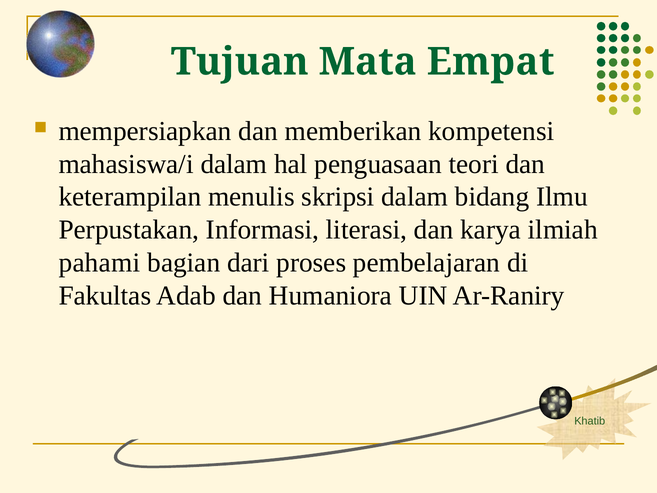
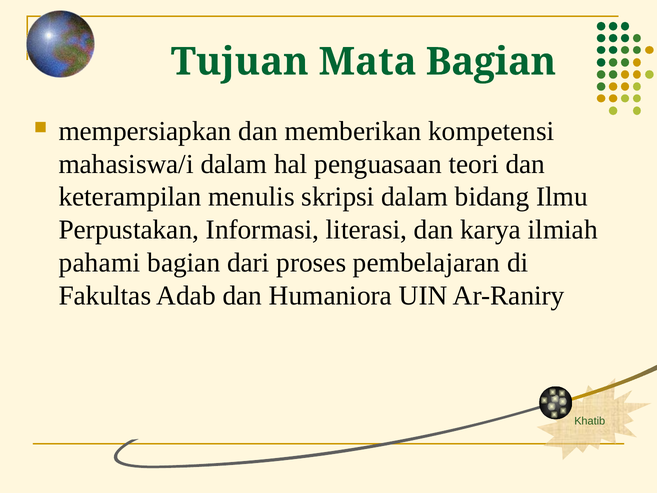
Mata Empat: Empat -> Bagian
